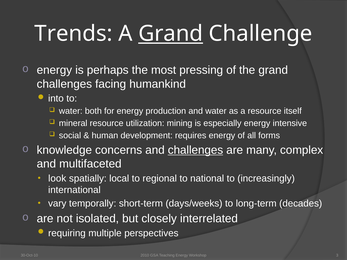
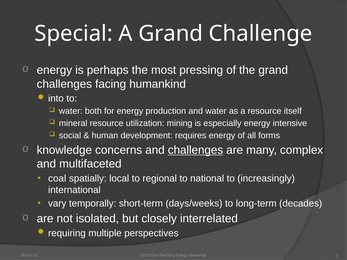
Trends: Trends -> Special
Grand at (171, 34) underline: present -> none
look: look -> coal
